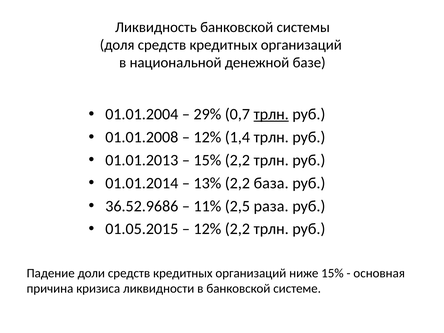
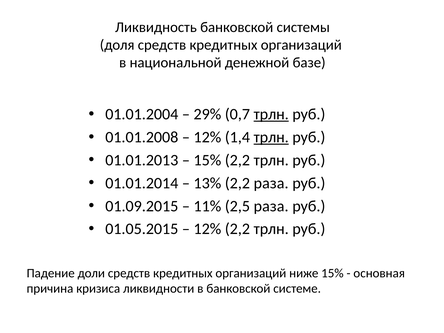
трлн at (271, 137) underline: none -> present
2,2 база: база -> раза
36.52.9686: 36.52.9686 -> 01.09.2015
